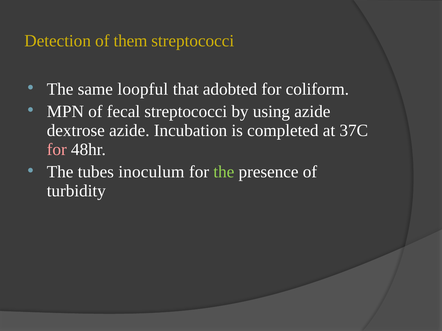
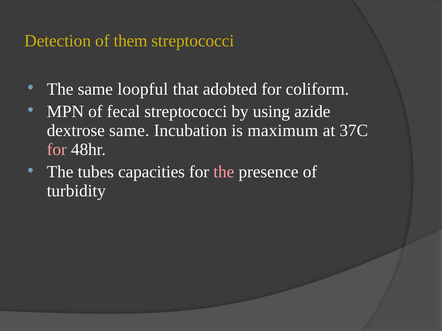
dextrose azide: azide -> same
completed: completed -> maximum
inoculum: inoculum -> capacities
the at (224, 172) colour: light green -> pink
